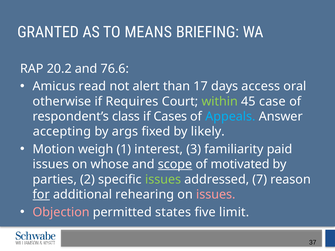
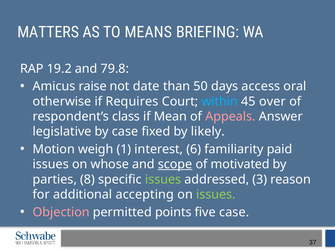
GRANTED: GRANTED -> MATTERS
20.2: 20.2 -> 19.2
76.6: 76.6 -> 79.8
read: read -> raise
alert: alert -> date
17: 17 -> 50
within colour: light green -> light blue
case: case -> over
Cases: Cases -> Mean
Appeals colour: light blue -> pink
accepting: accepting -> legislative
by args: args -> case
3: 3 -> 6
2: 2 -> 8
7: 7 -> 3
for underline: present -> none
rehearing: rehearing -> accepting
issues at (216, 195) colour: pink -> light green
states: states -> points
five limit: limit -> case
